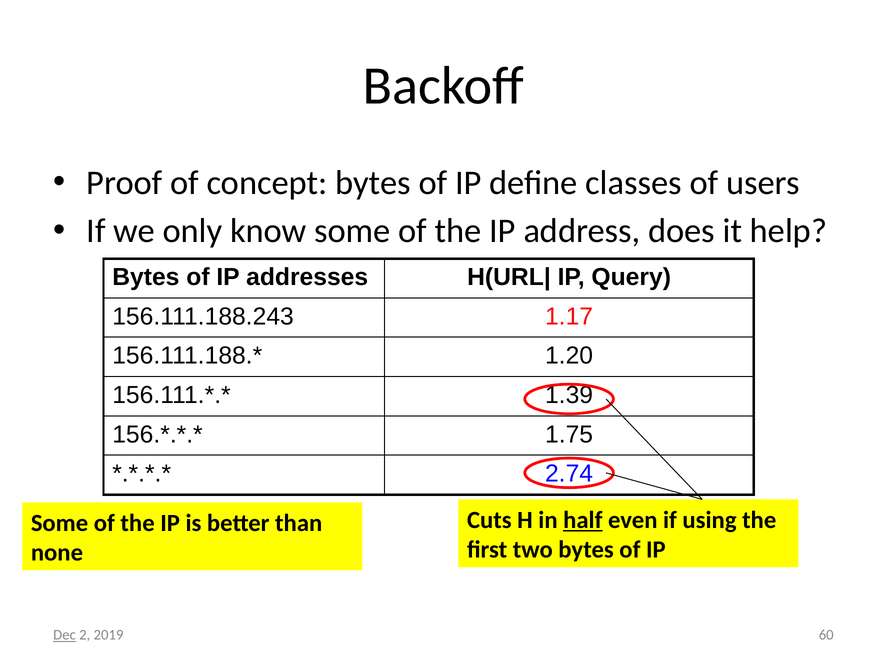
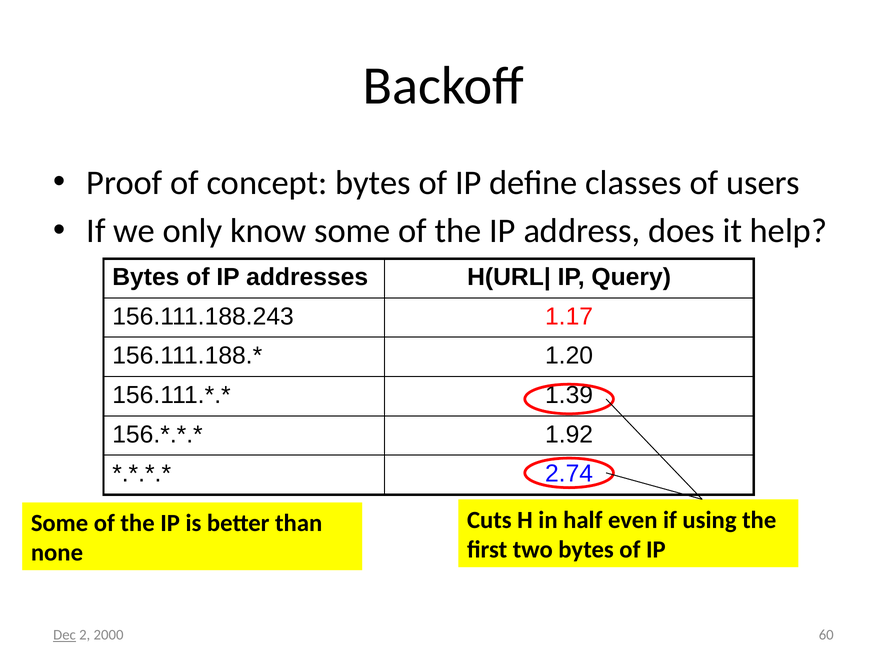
1.75: 1.75 -> 1.92
half underline: present -> none
2019: 2019 -> 2000
